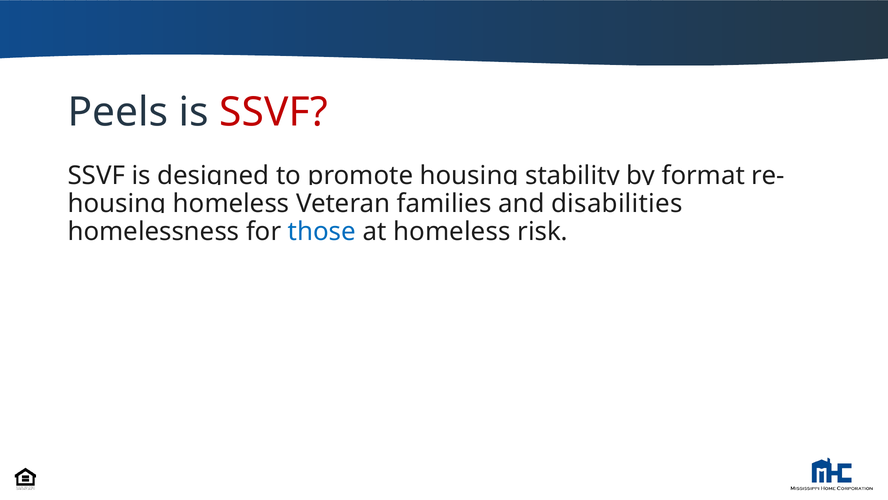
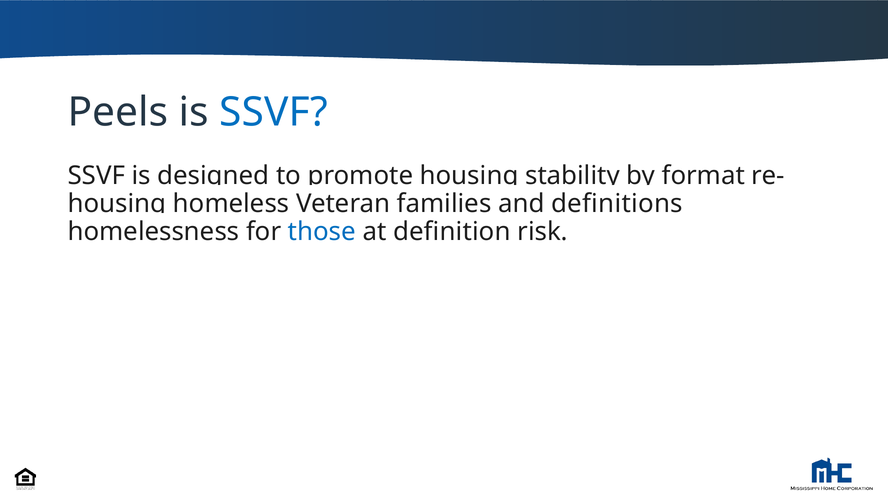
SSVF at (274, 112) colour: red -> blue
disabilities: disabilities -> definitions
at homeless: homeless -> definition
